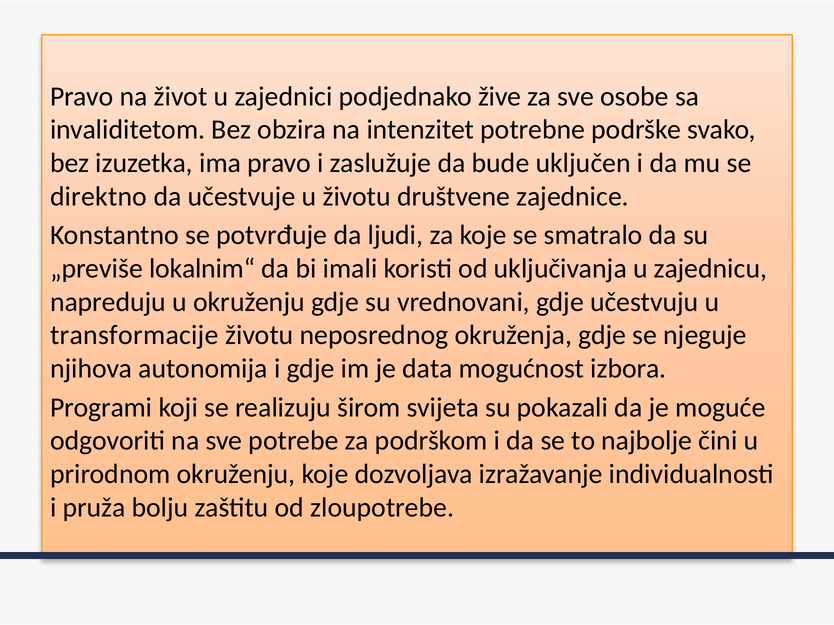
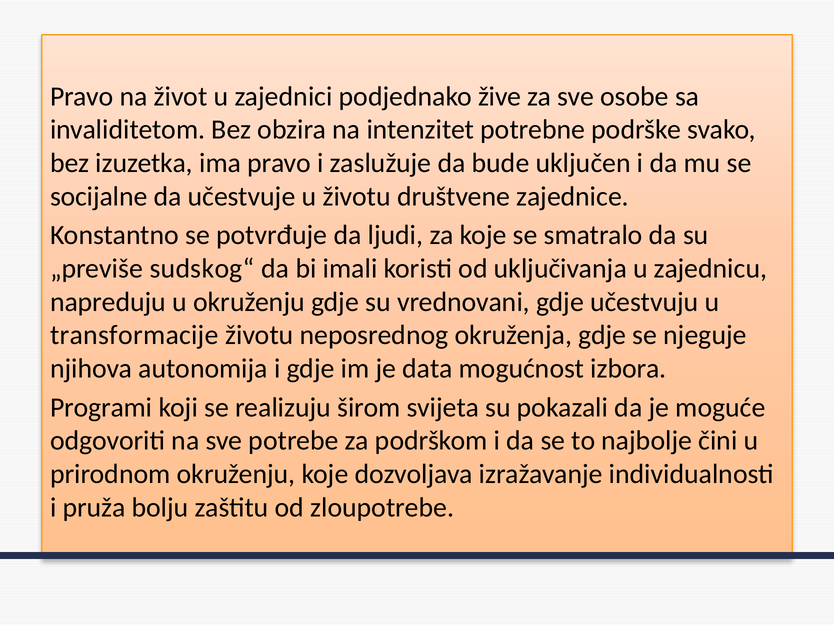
direktno: direktno -> socijalne
lokalnim“: lokalnim“ -> sudskog“
